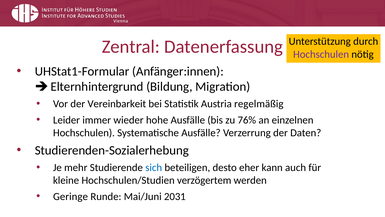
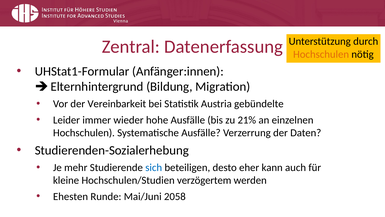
Hochschulen at (321, 54) colour: purple -> orange
regelmäßig: regelmäßig -> gebündelte
76%: 76% -> 21%
Geringe: Geringe -> Ehesten
2031: 2031 -> 2058
